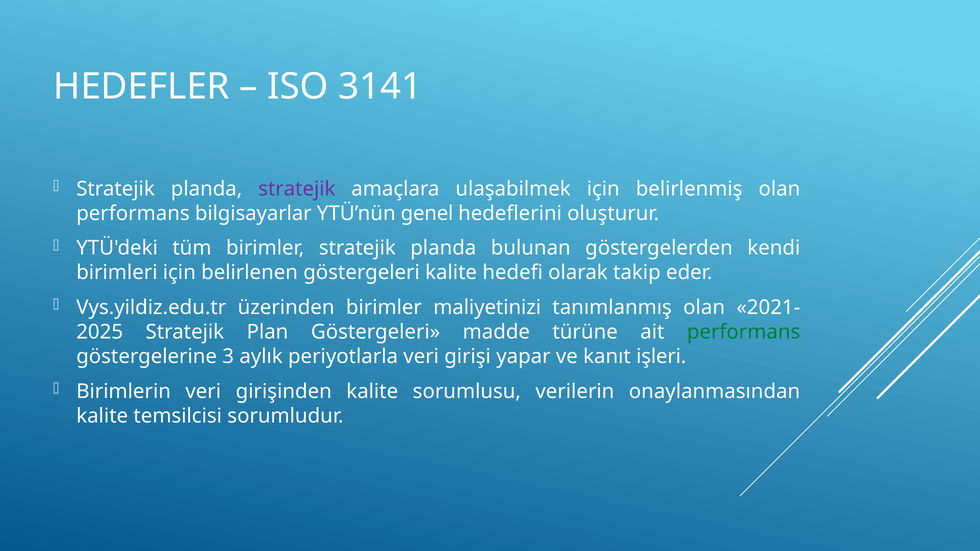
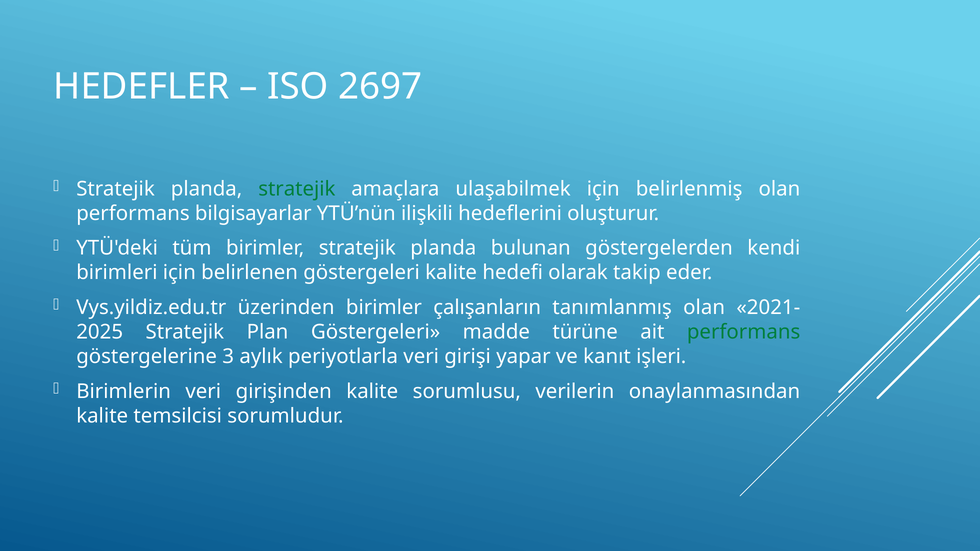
3141: 3141 -> 2697
stratejik at (297, 189) colour: purple -> green
genel: genel -> ilişkili
maliyetinizi: maliyetinizi -> çalışanların
